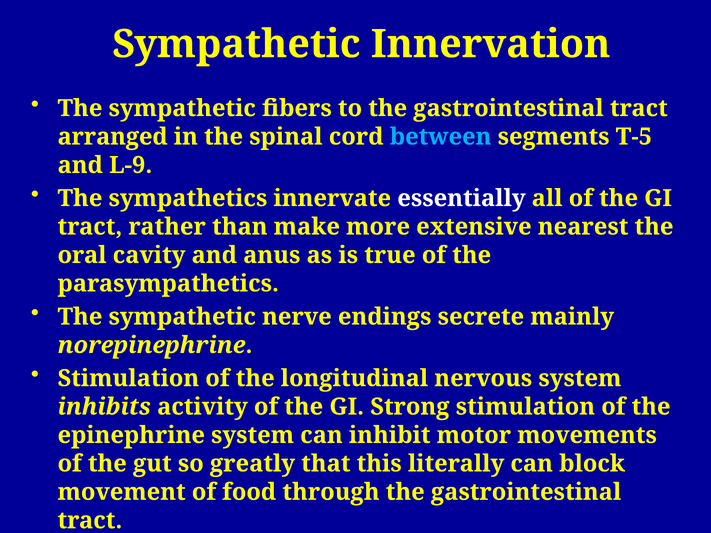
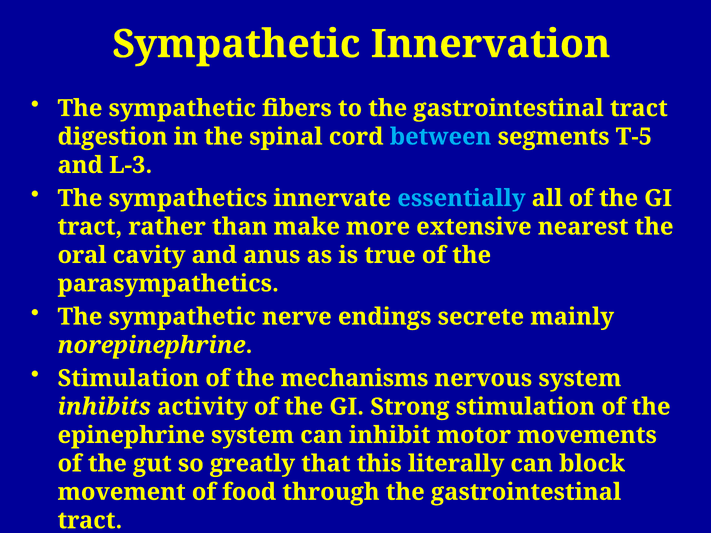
arranged: arranged -> digestion
L-9: L-9 -> L-3
essentially colour: white -> light blue
longitudinal: longitudinal -> mechanisms
